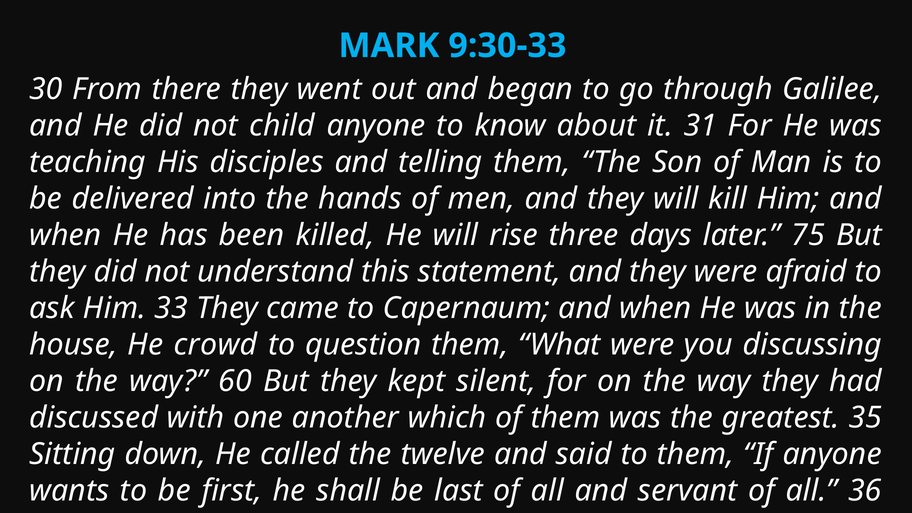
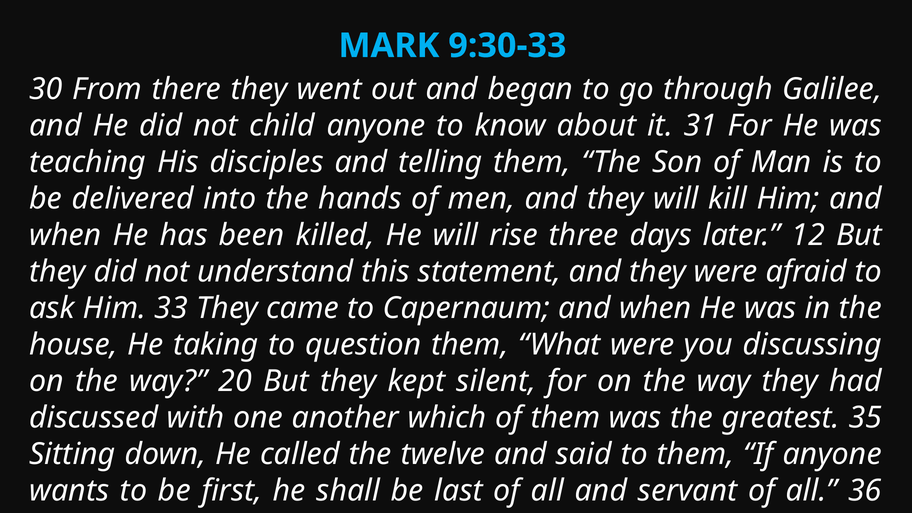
75: 75 -> 12
He crowd: crowd -> taking
60: 60 -> 20
